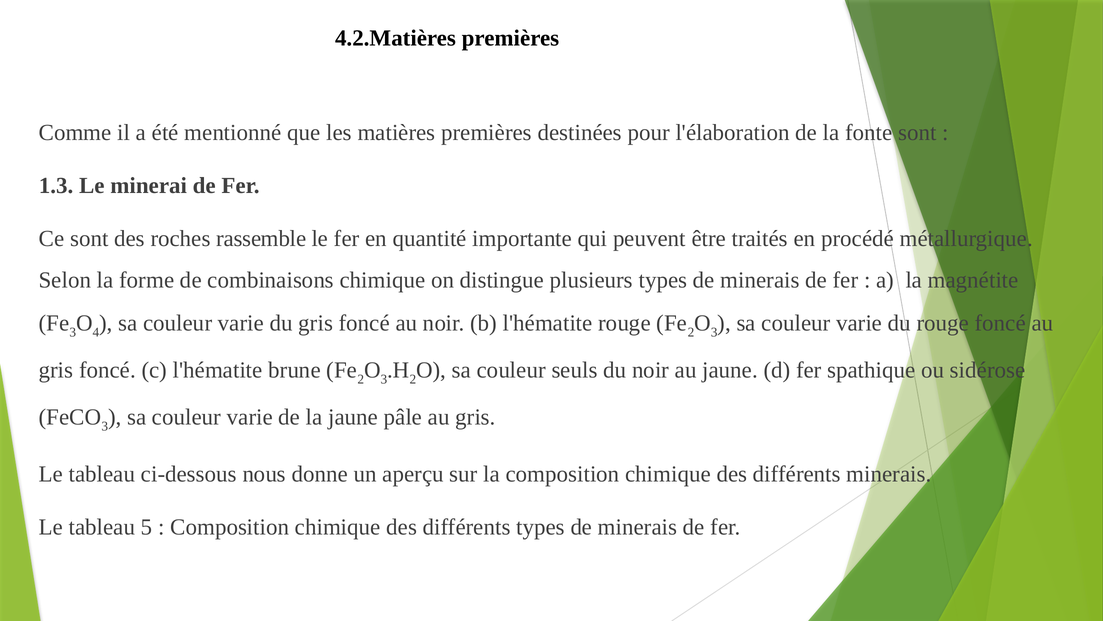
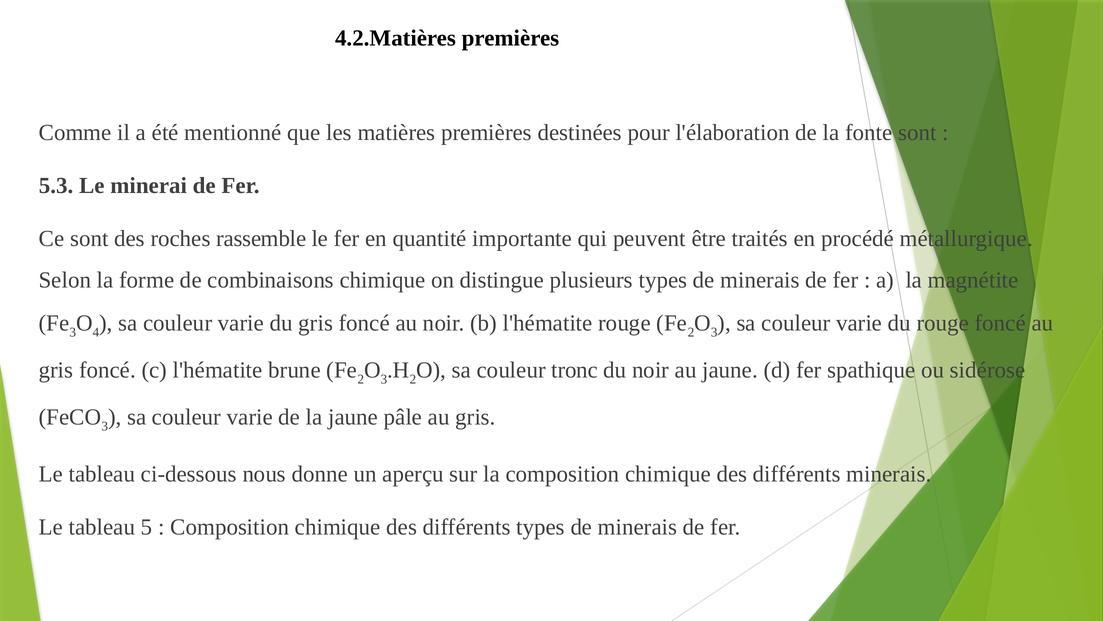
1.3: 1.3 -> 5.3
seuls: seuls -> tronc
